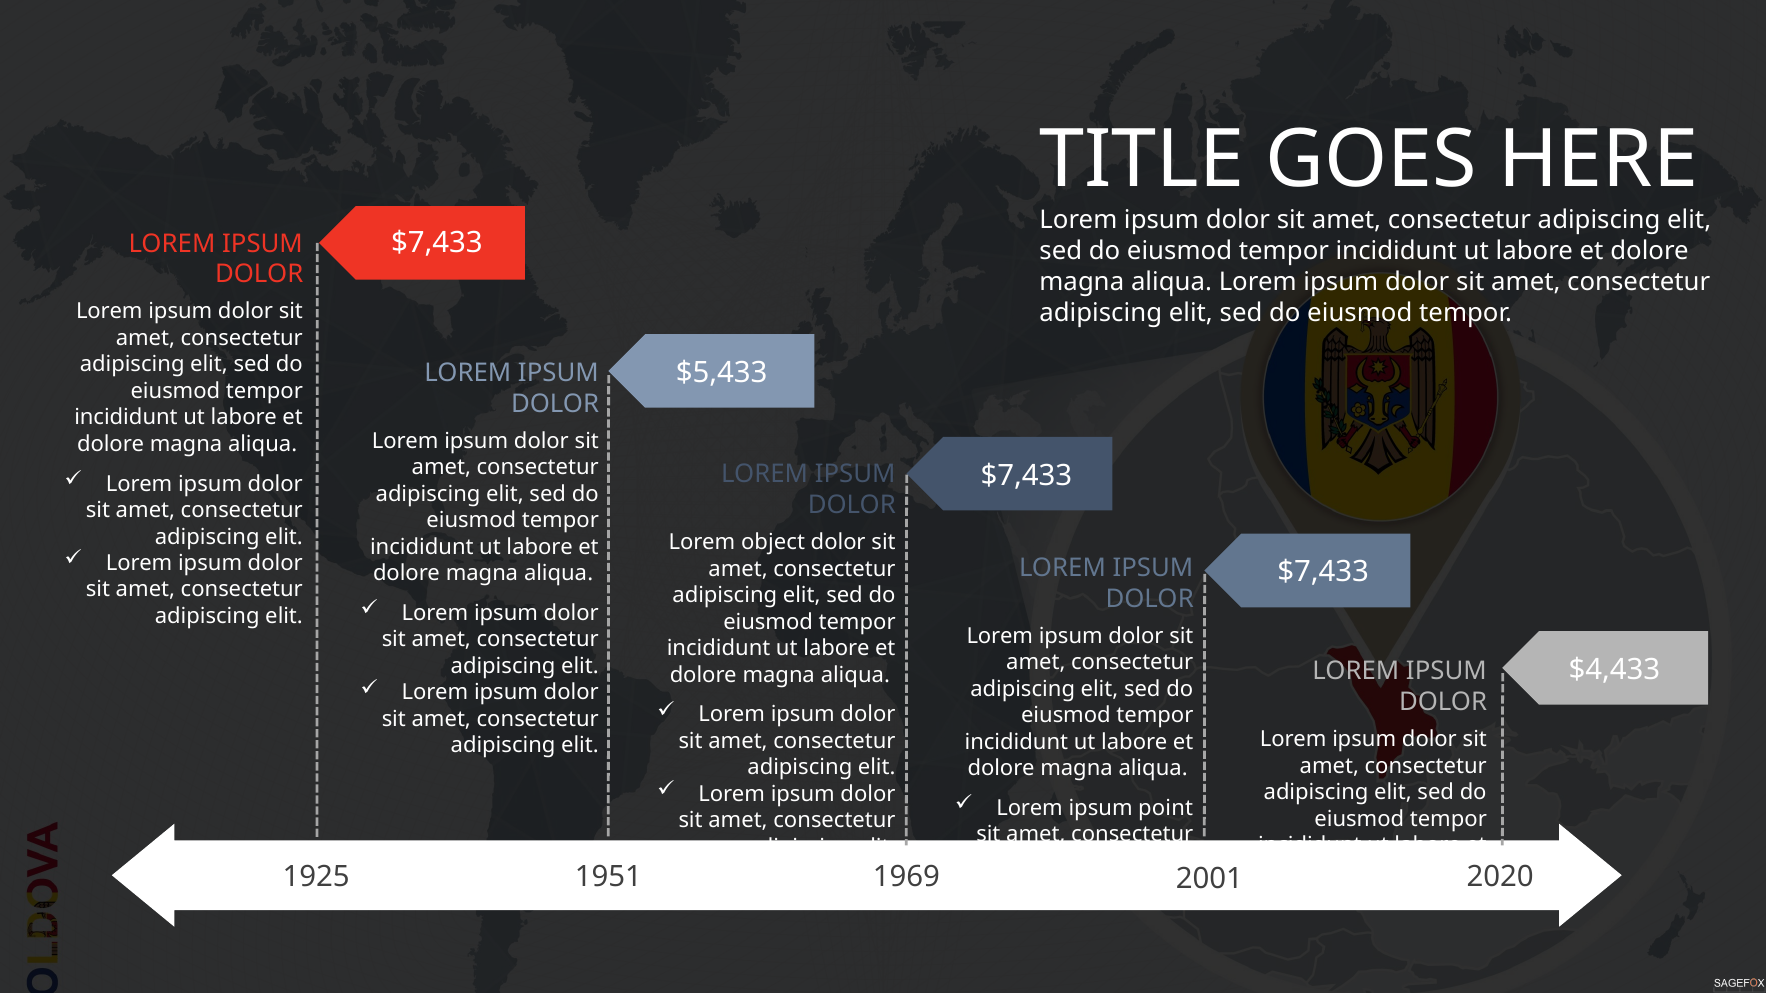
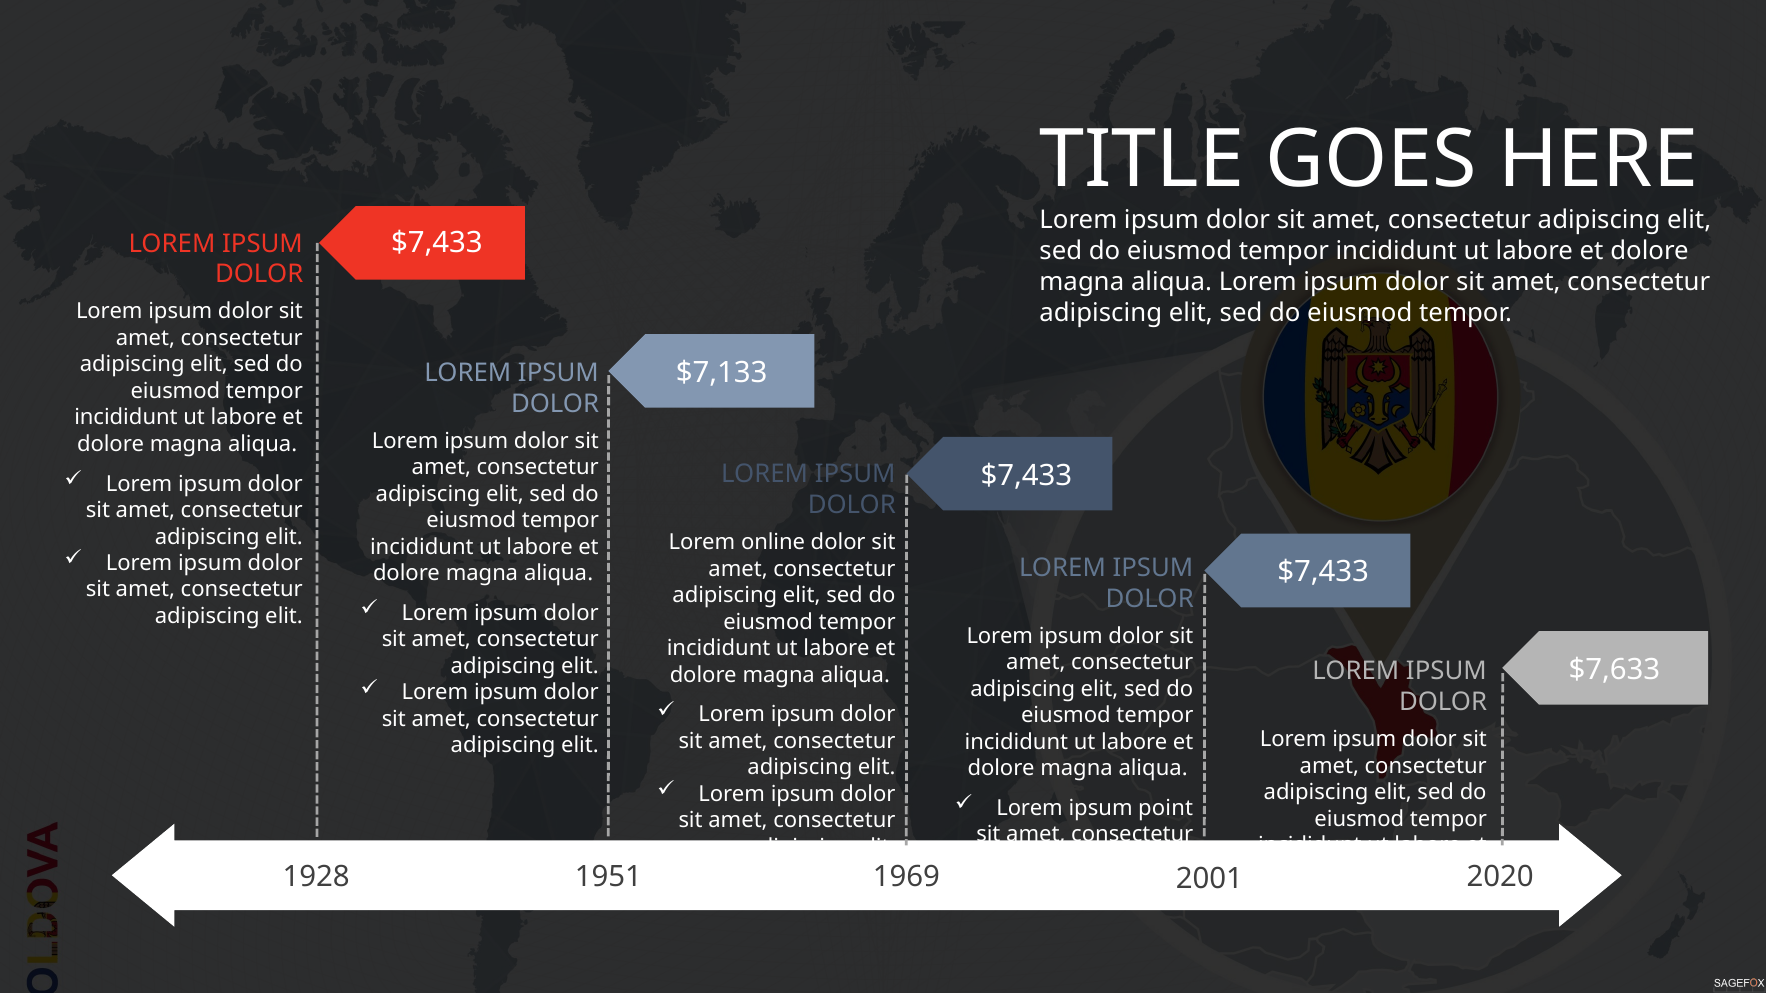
$5,433: $5,433 -> $7,133
object: object -> online
$4,433: $4,433 -> $7,633
1925: 1925 -> 1928
